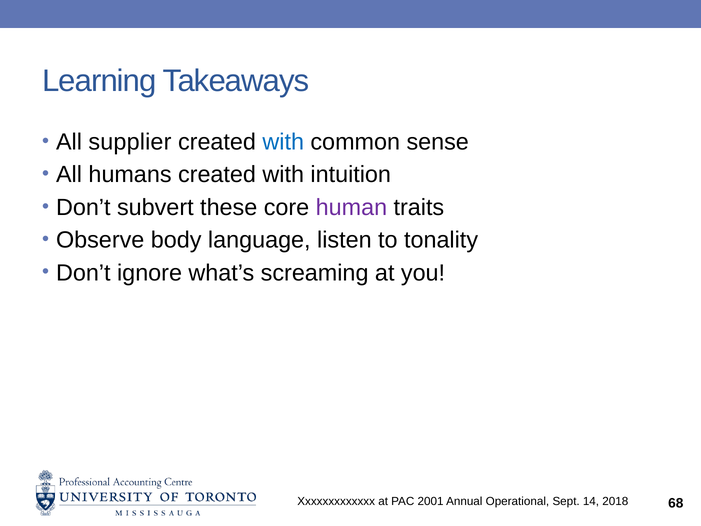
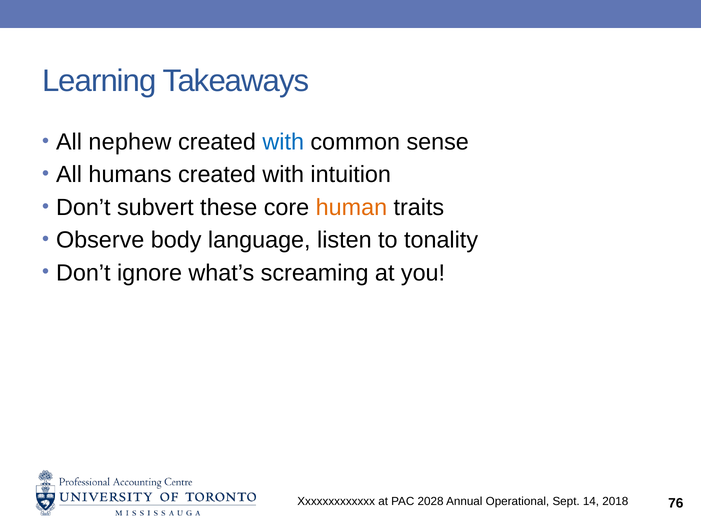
supplier: supplier -> nephew
human colour: purple -> orange
2001: 2001 -> 2028
68: 68 -> 76
